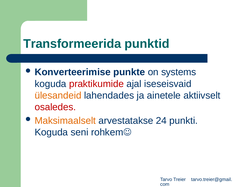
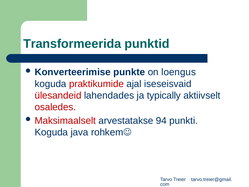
systems: systems -> loengus
ülesandeid colour: orange -> red
ainetele: ainetele -> typically
Maksimaalselt colour: orange -> red
24: 24 -> 94
seni: seni -> java
